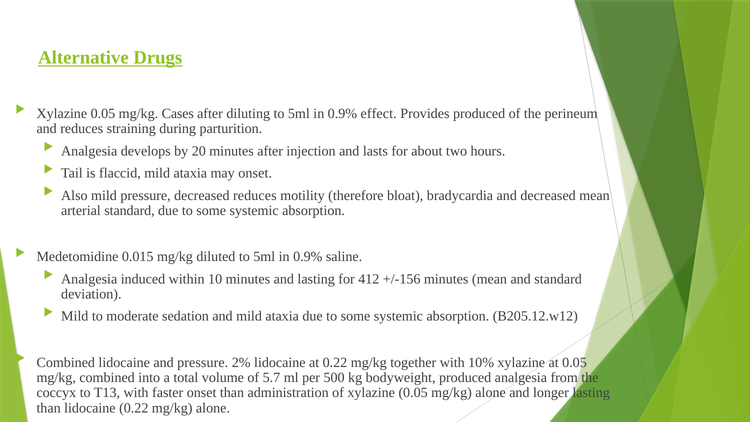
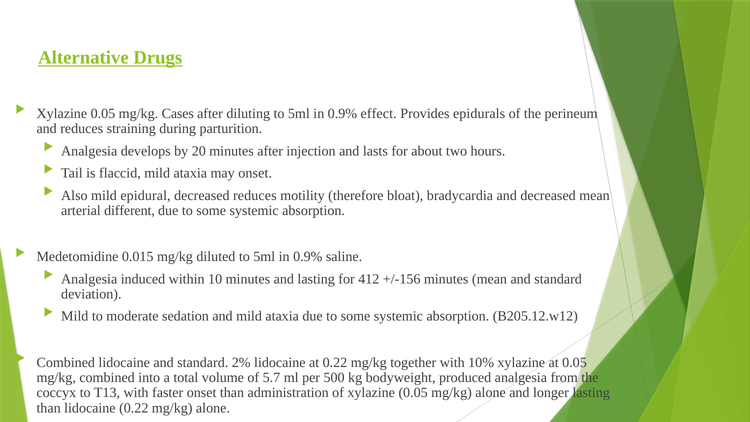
Provides produced: produced -> epidurals
mild pressure: pressure -> epidural
arterial standard: standard -> different
lidocaine and pressure: pressure -> standard
